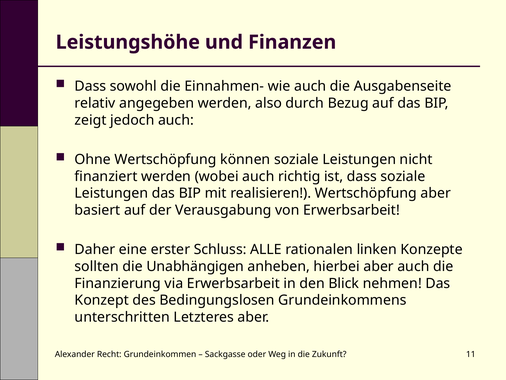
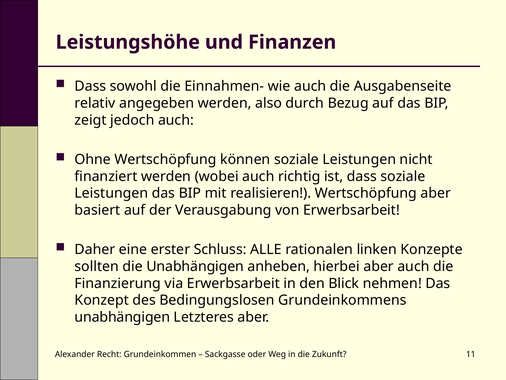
unterschritten at (122, 317): unterschritten -> unabhängigen
